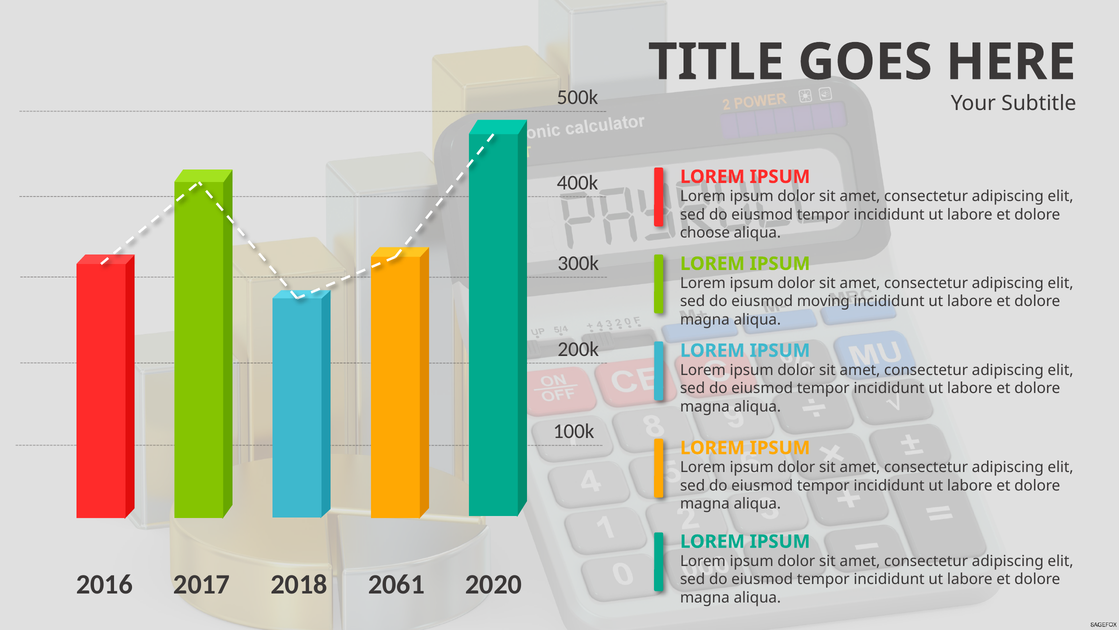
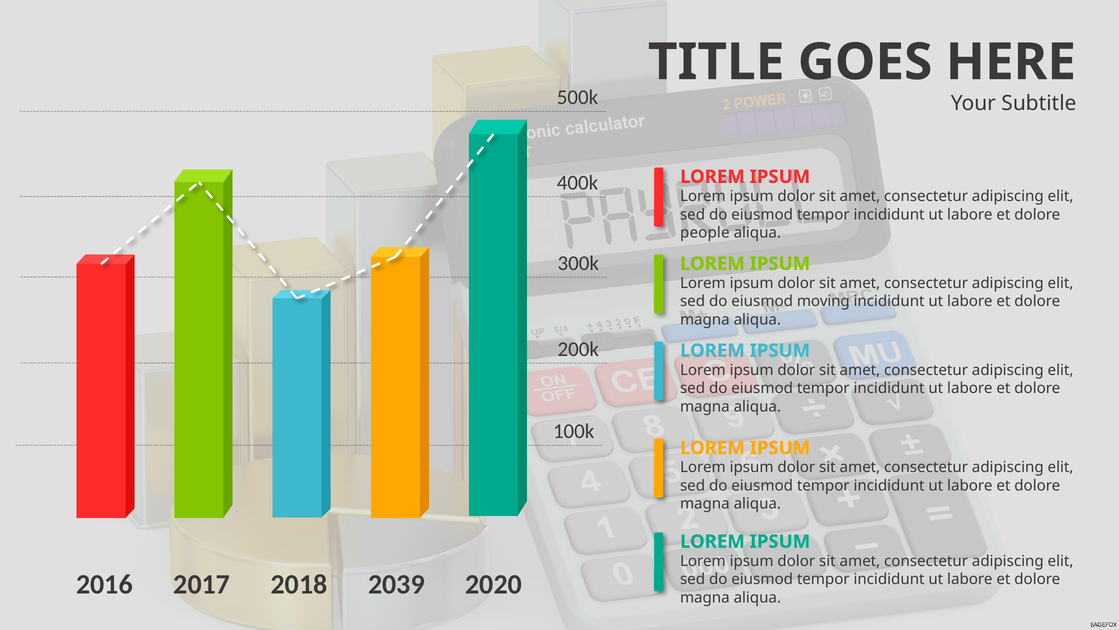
choose: choose -> people
2061: 2061 -> 2039
